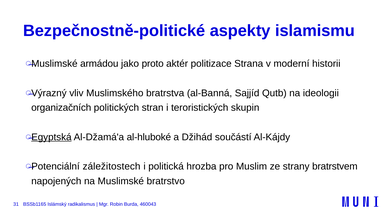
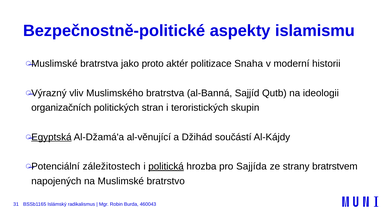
Muslimské armádou: armádou -> bratrstva
Strana: Strana -> Snaha
al-hluboké: al-hluboké -> al-věnující
politická underline: none -> present
Muslim: Muslim -> Sajjída
